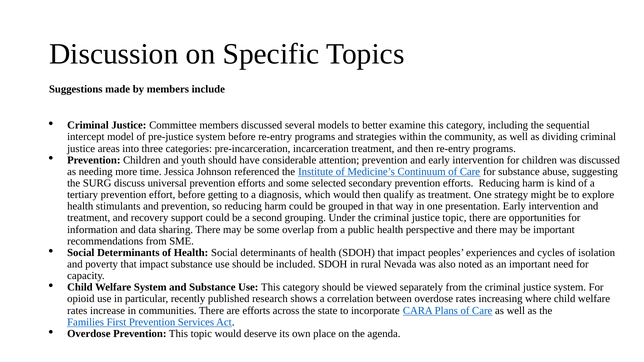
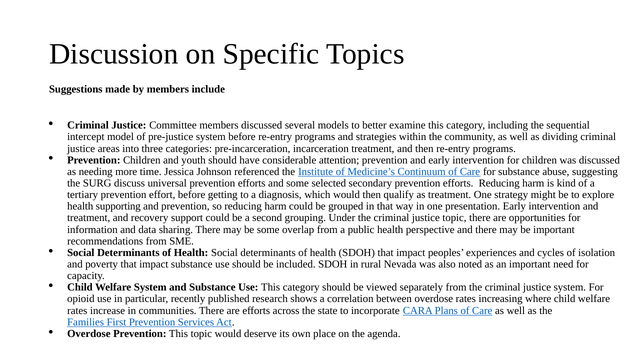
stimulants: stimulants -> supporting
